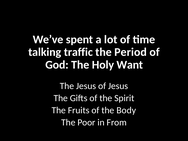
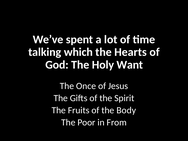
traffic: traffic -> which
Period: Period -> Hearts
The Jesus: Jesus -> Once
